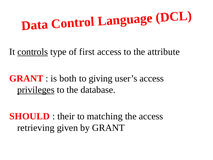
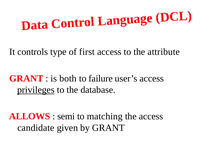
controls underline: present -> none
giving: giving -> failure
SHOULD: SHOULD -> ALLOWS
their: their -> semi
retrieving: retrieving -> candidate
